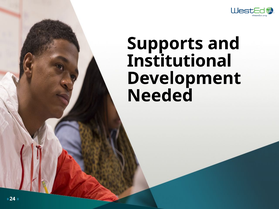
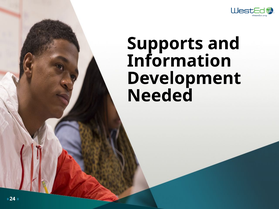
Institutional: Institutional -> Information
